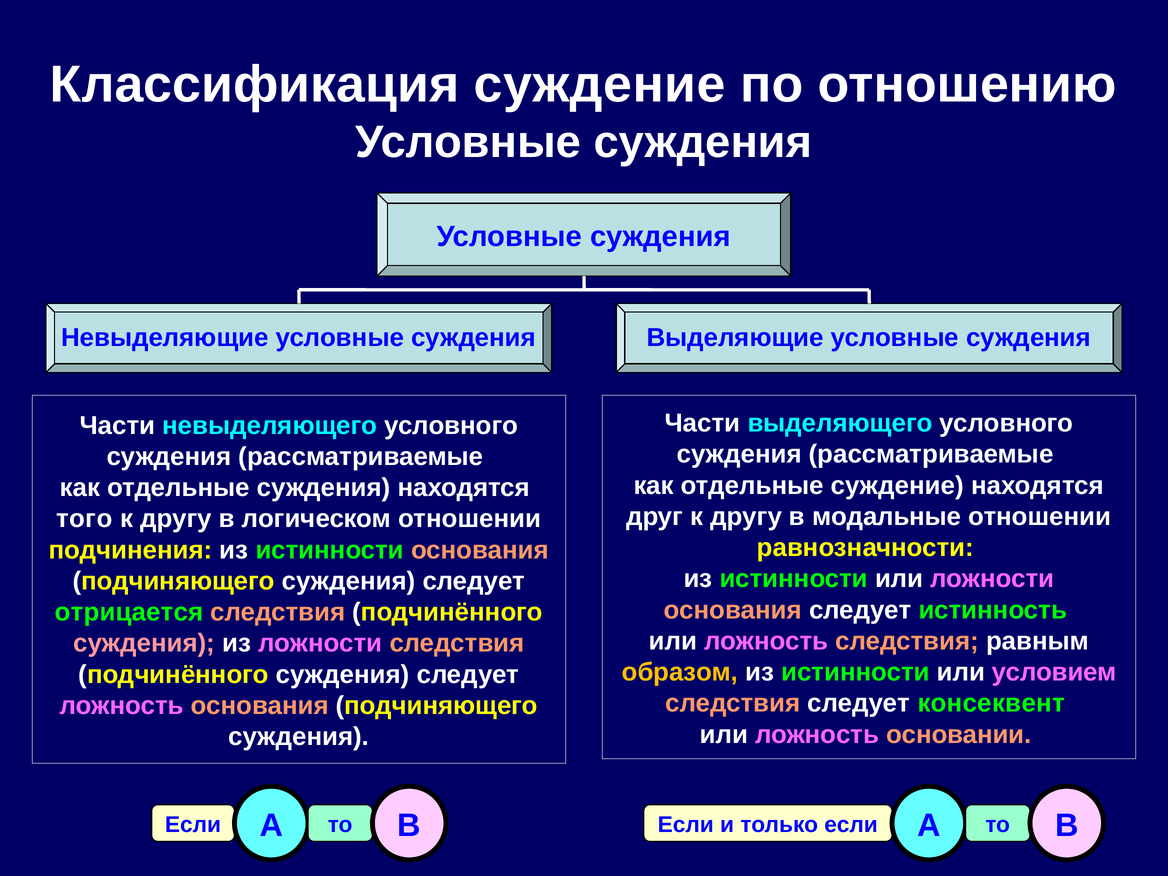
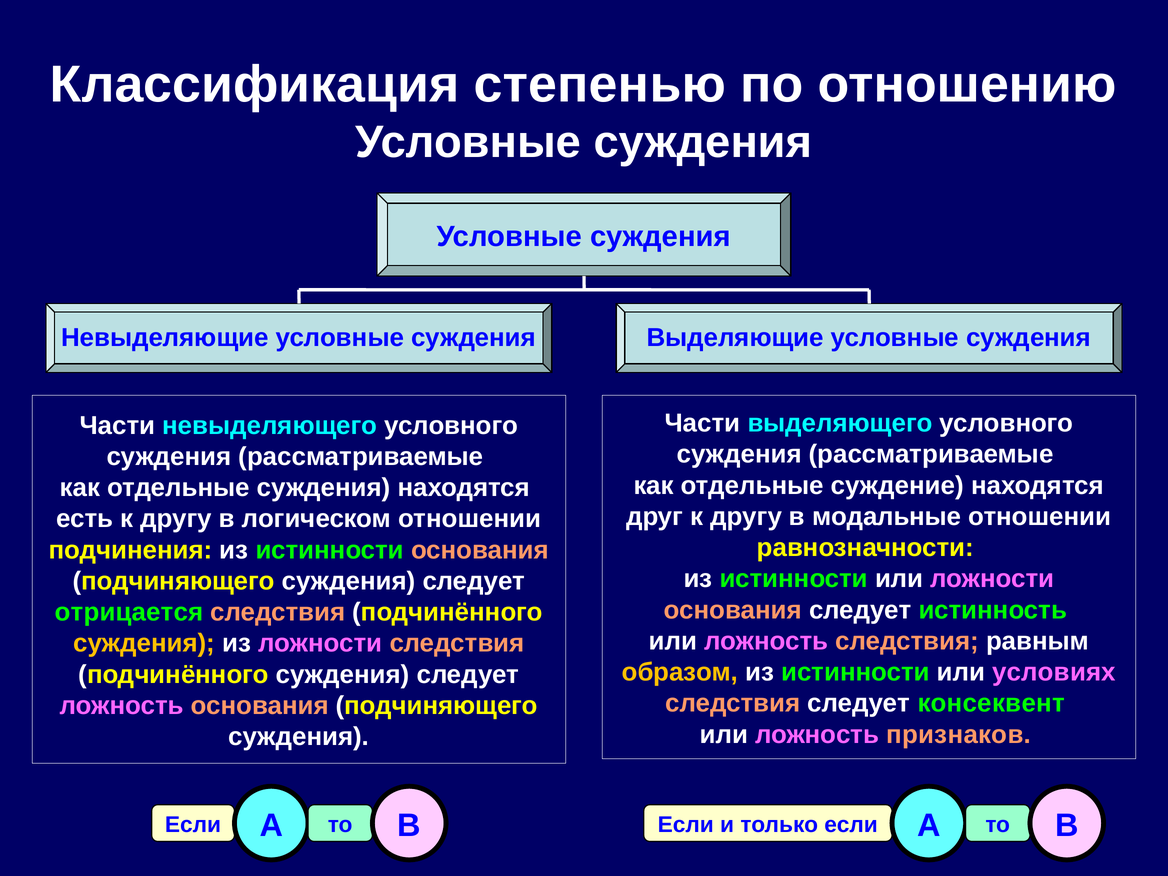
Классификация суждение: суждение -> степенью
того: того -> есть
суждения at (144, 643) colour: pink -> yellow
условием: условием -> условиях
основании: основании -> признаков
